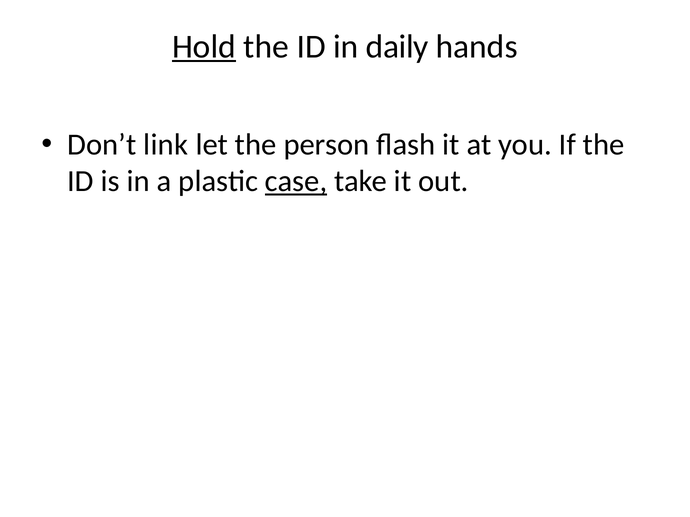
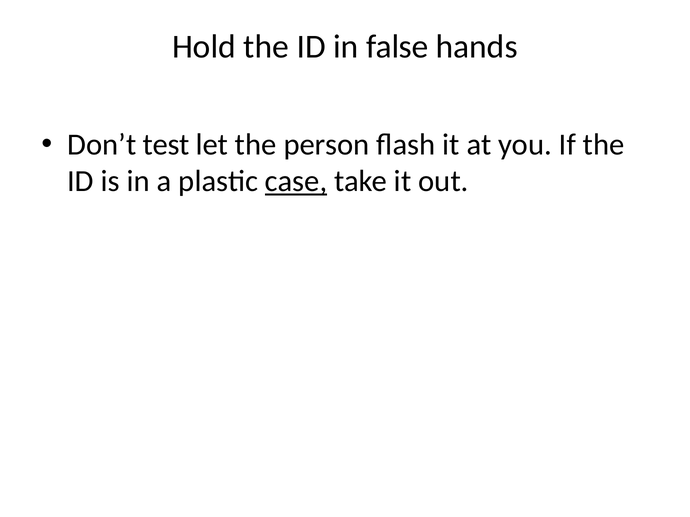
Hold underline: present -> none
daily: daily -> false
link: link -> test
